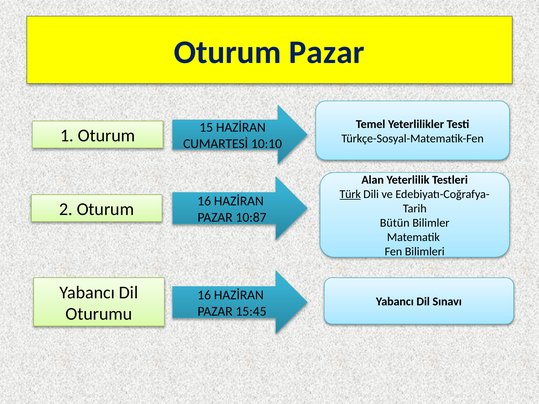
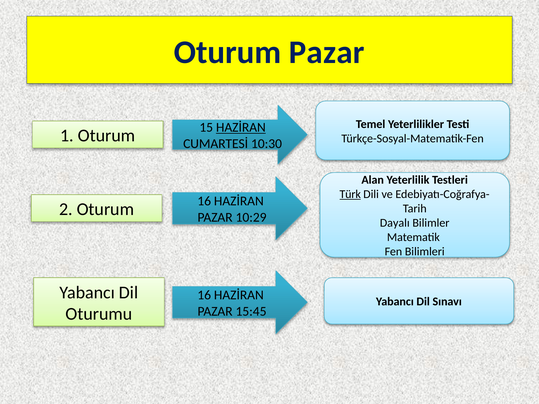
HAZİRAN at (241, 128) underline: none -> present
10:10: 10:10 -> 10:30
10:87: 10:87 -> 10:29
Bütün: Bütün -> Dayalı
